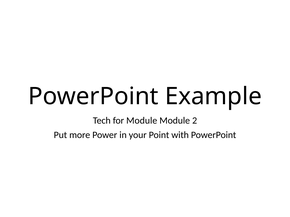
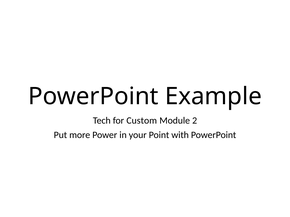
for Module: Module -> Custom
